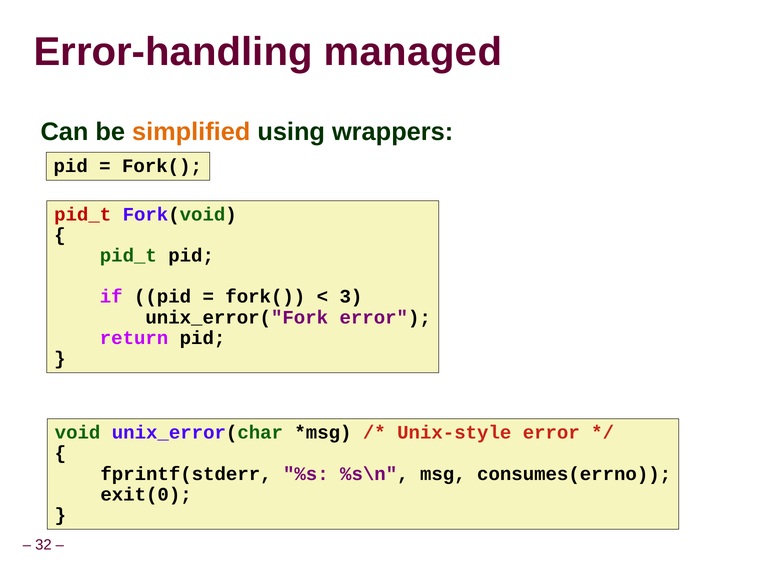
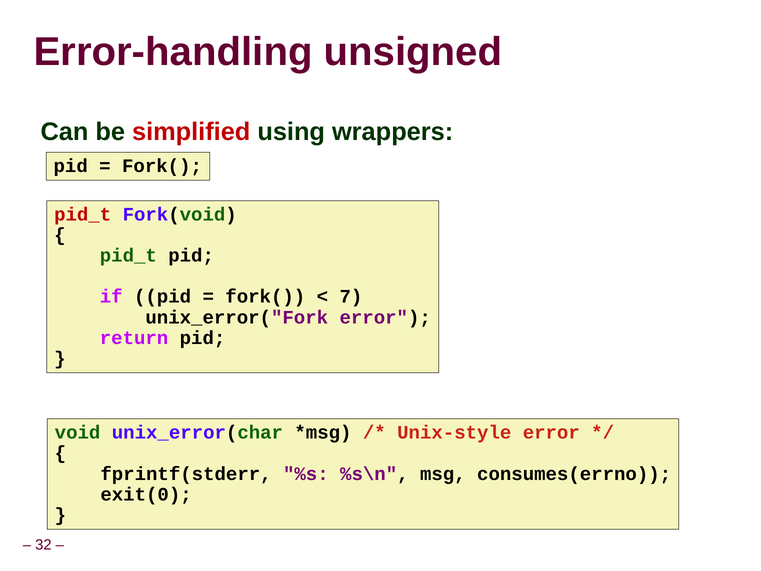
managed: managed -> unsigned
simplified colour: orange -> red
3: 3 -> 7
